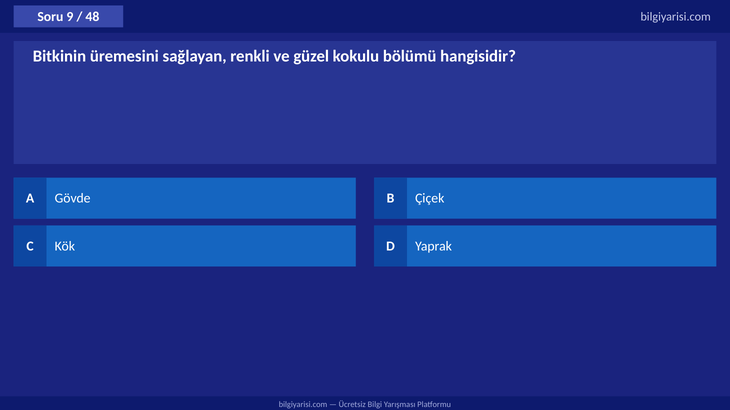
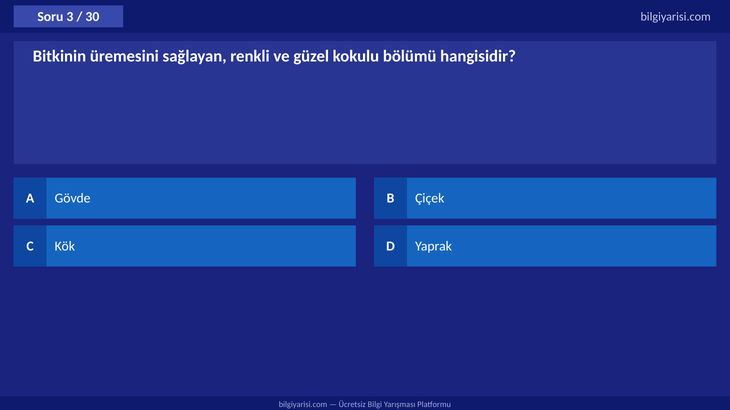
9: 9 -> 3
48: 48 -> 30
